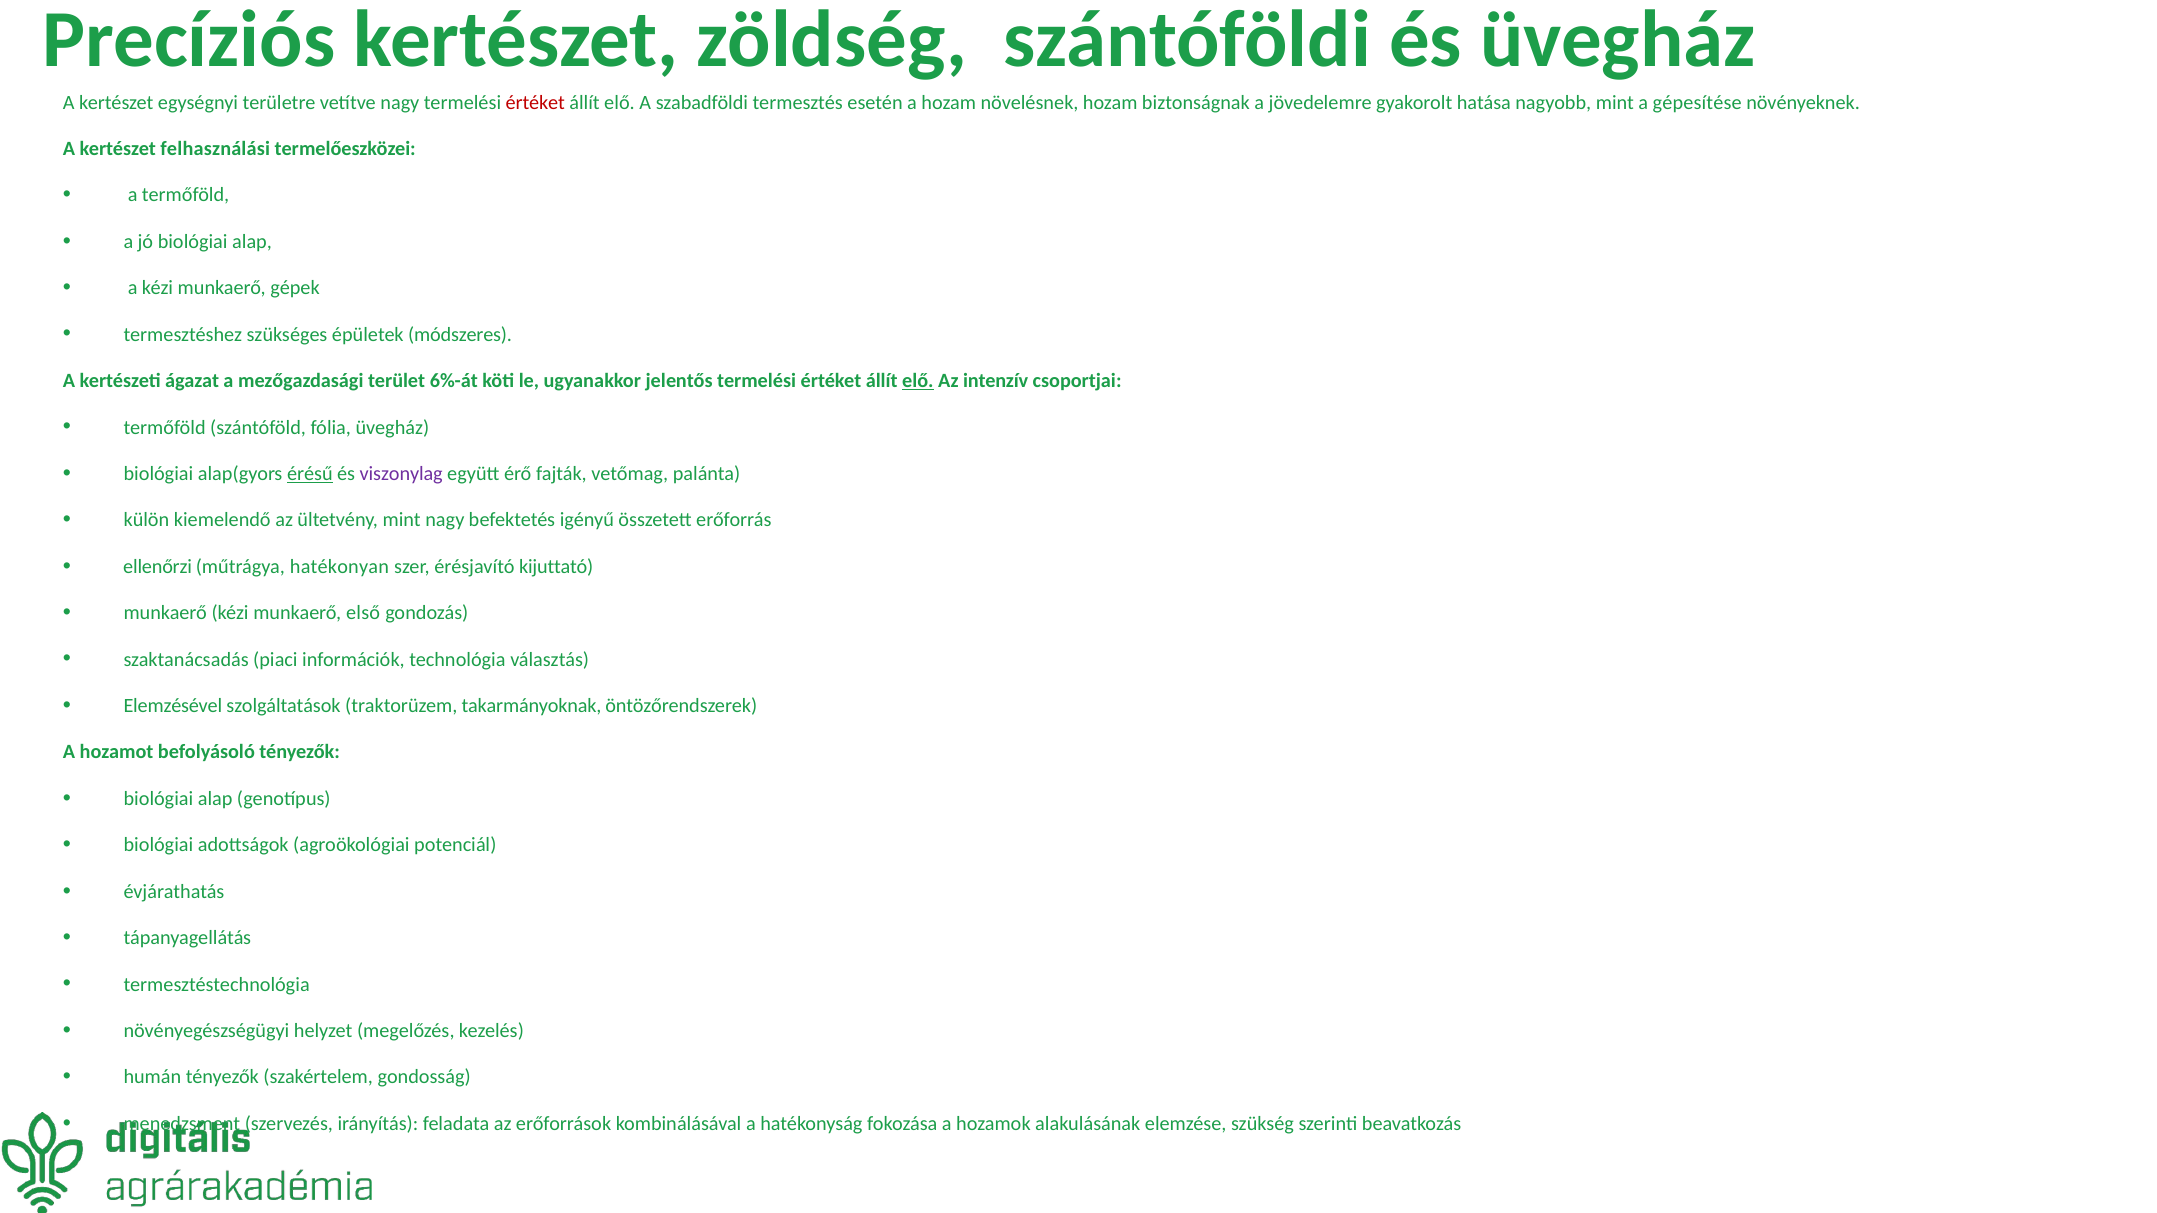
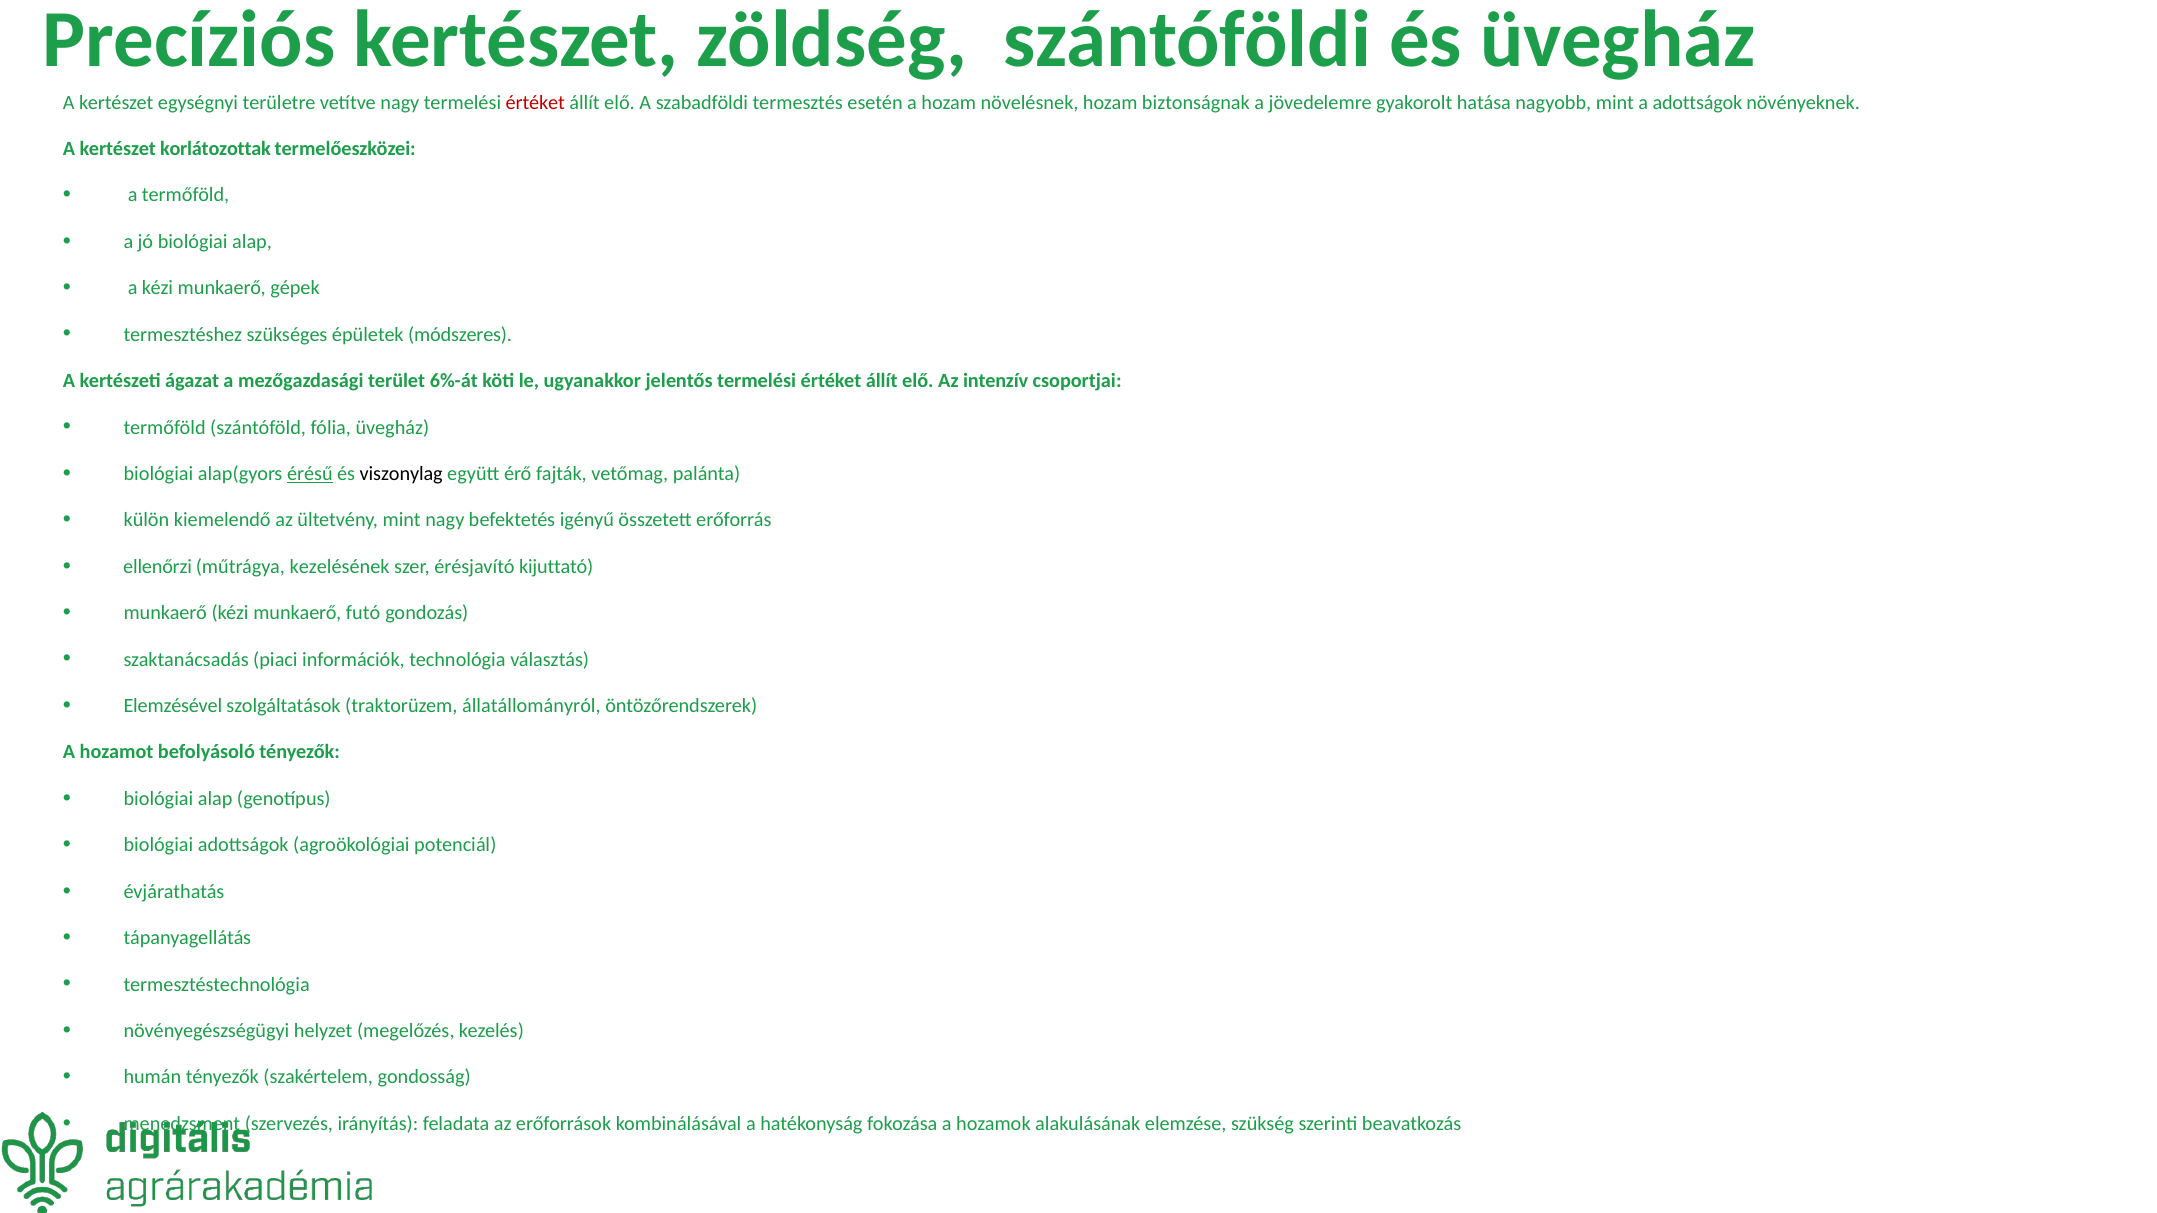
a gépesítése: gépesítése -> adottságok
felhasználási: felhasználási -> korlátozottak
elő at (918, 381) underline: present -> none
viszonylag colour: purple -> black
hatékonyan: hatékonyan -> kezelésének
első: első -> futó
takarmányoknak: takarmányoknak -> állatállományról
